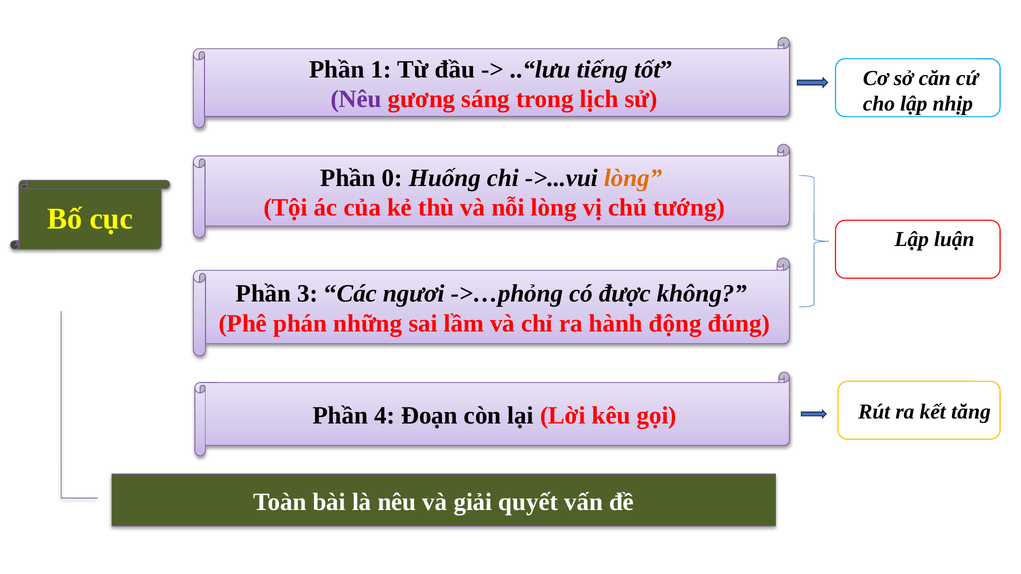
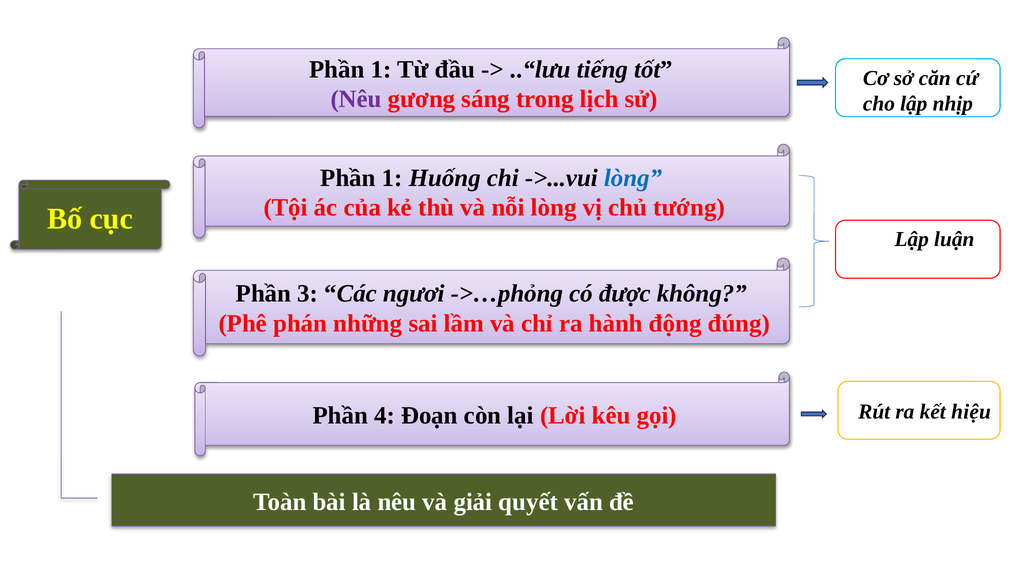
0 at (392, 178): 0 -> 1
lòng at (633, 178) colour: orange -> blue
tăng: tăng -> hiệu
